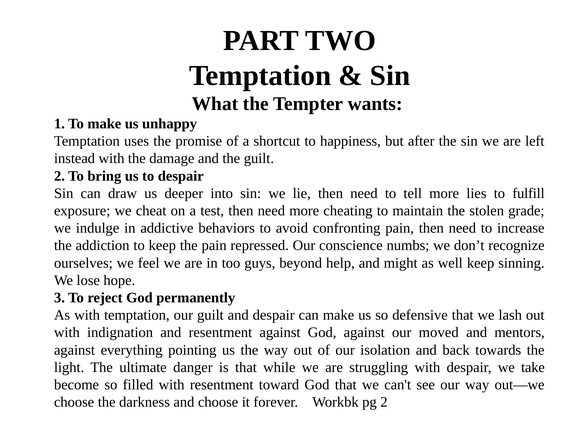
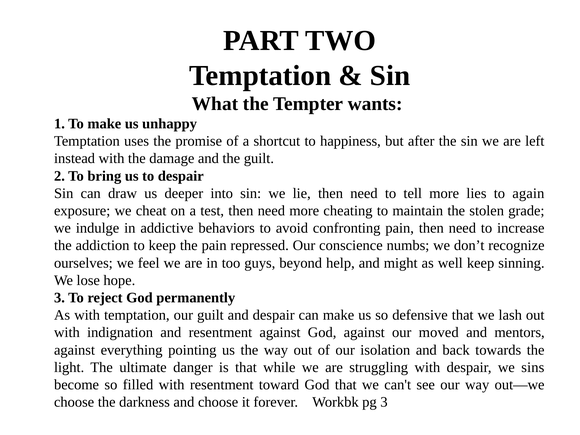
fulfill: fulfill -> again
take: take -> sins
pg 2: 2 -> 3
